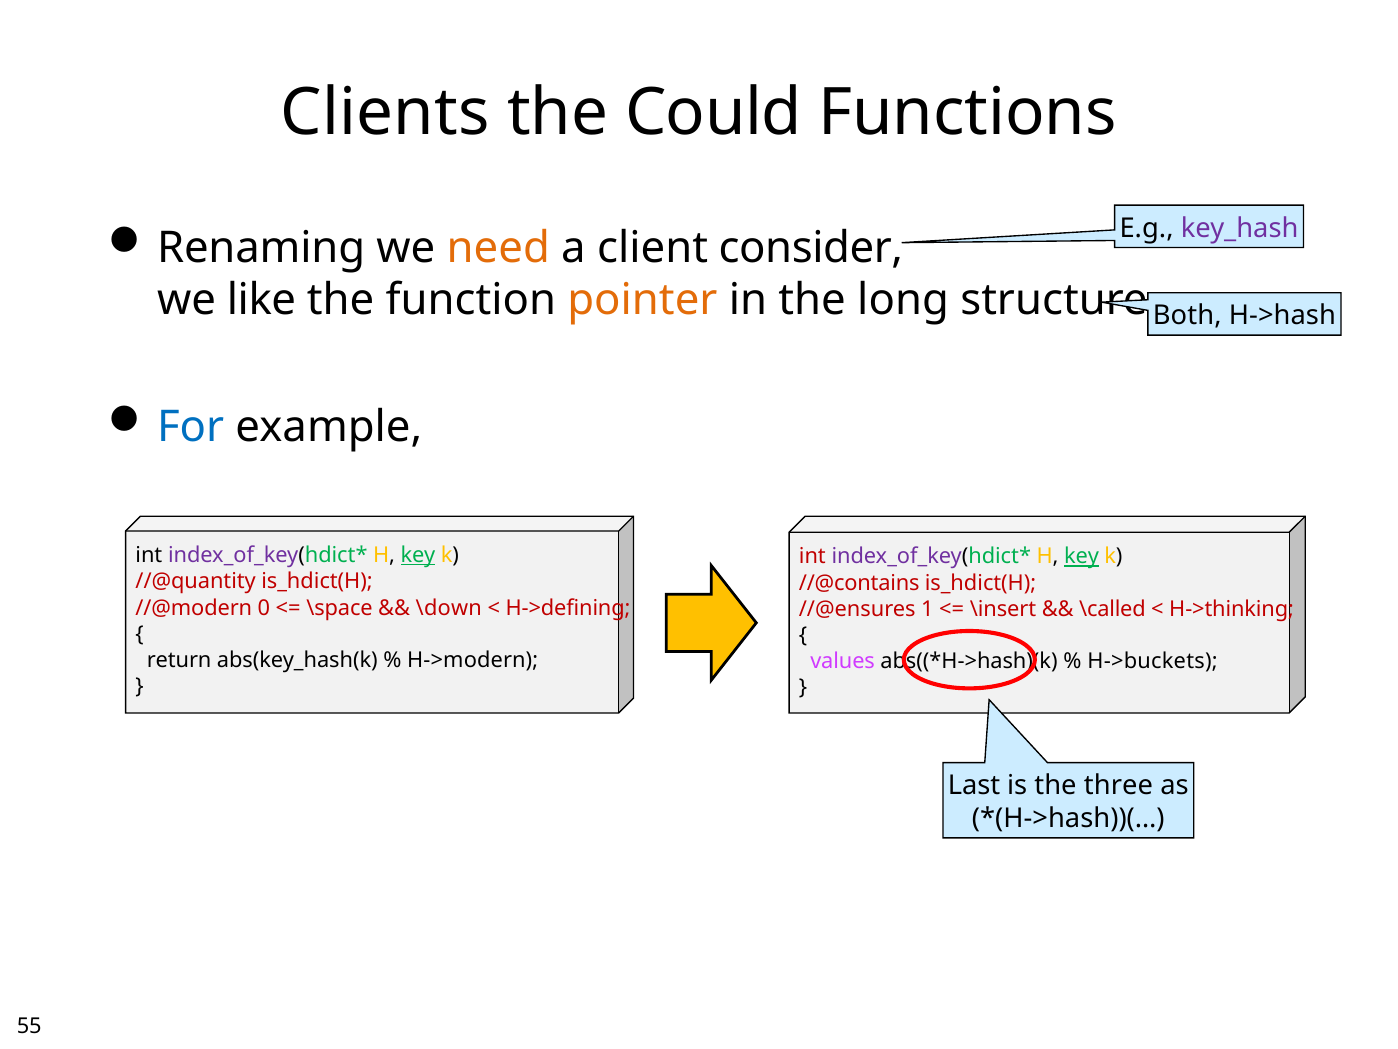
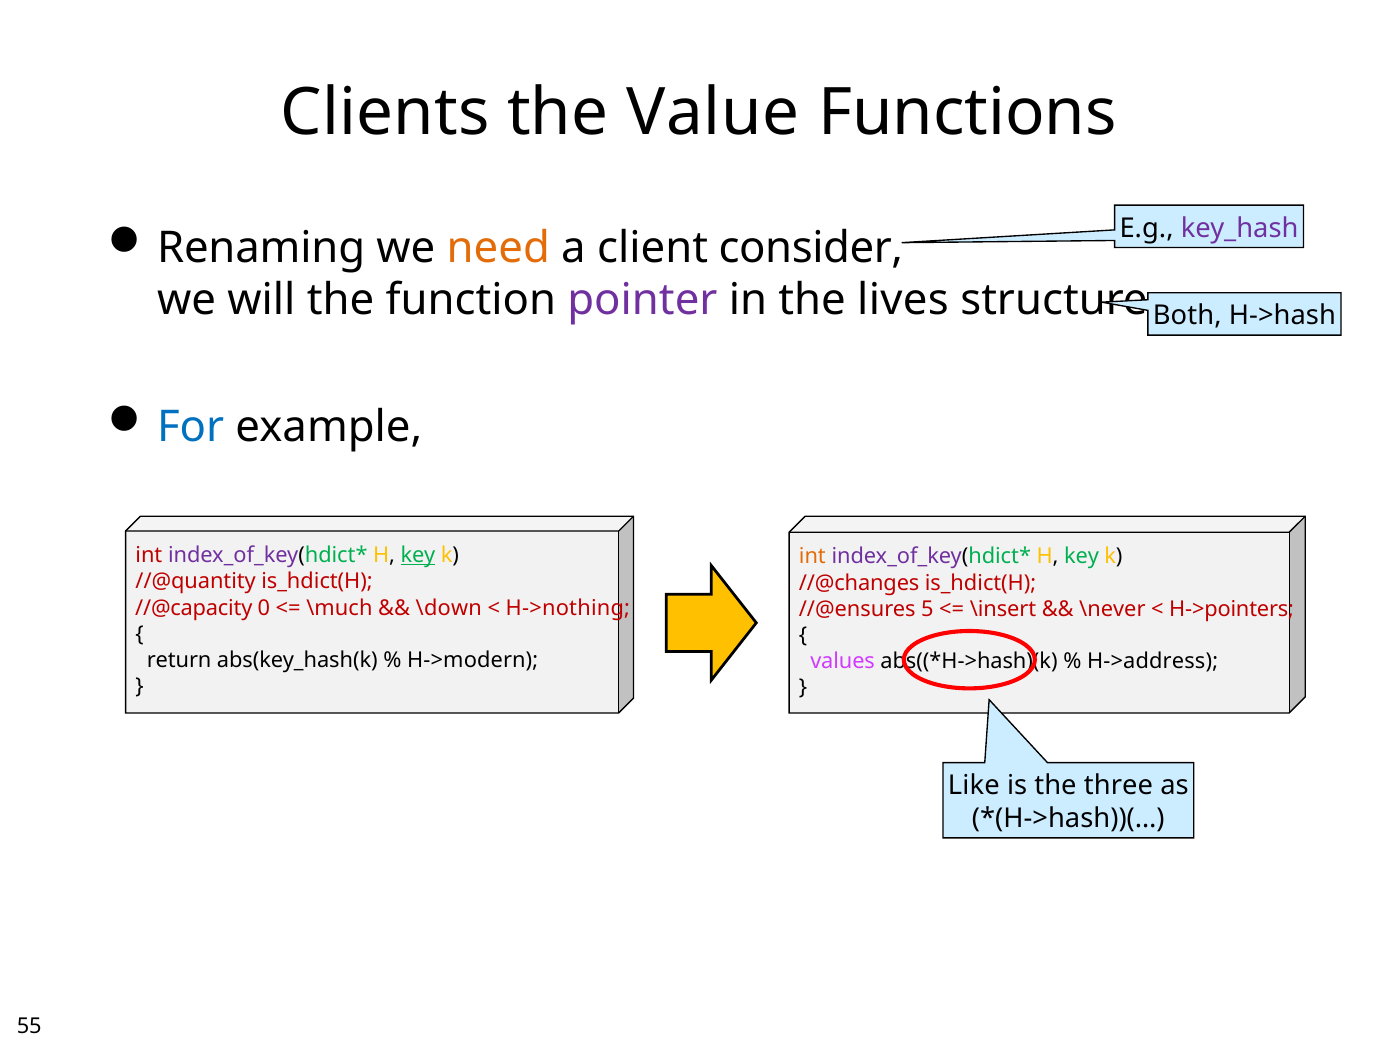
Could: Could -> Value
like: like -> will
pointer colour: orange -> purple
long: long -> lives
int at (149, 555) colour: black -> red
int at (812, 556) colour: red -> orange
key at (1082, 556) underline: present -> none
//@contains: //@contains -> //@changes
//@modern: //@modern -> //@capacity
\space: \space -> \much
H->defining: H->defining -> H->nothing
1: 1 -> 5
\called: \called -> \never
H->thinking: H->thinking -> H->pointers
H->buckets: H->buckets -> H->address
Last: Last -> Like
